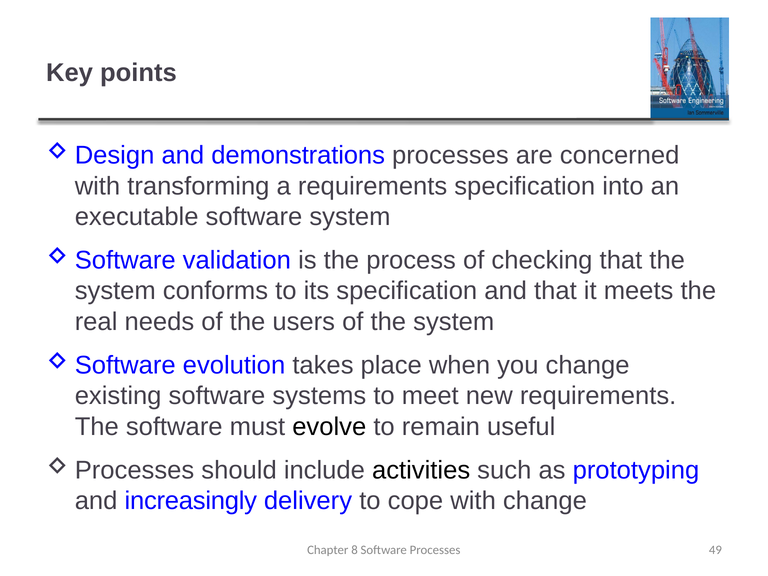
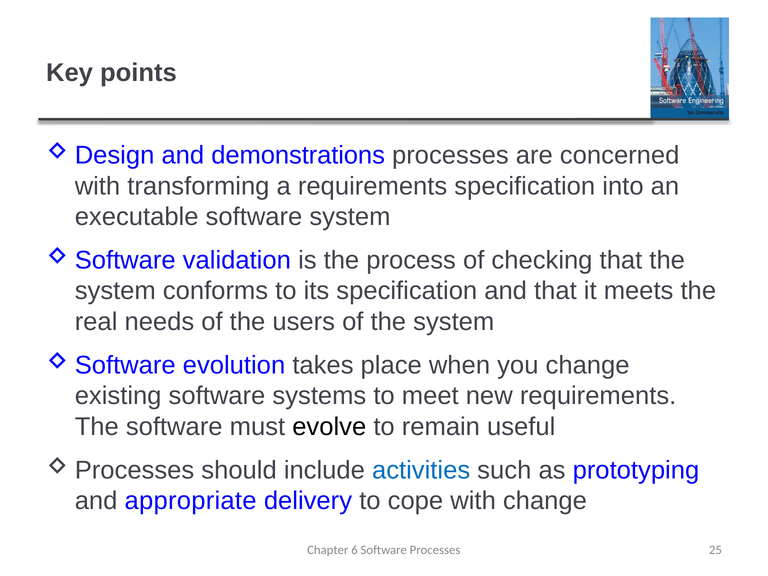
activities colour: black -> blue
increasingly: increasingly -> appropriate
8: 8 -> 6
49: 49 -> 25
